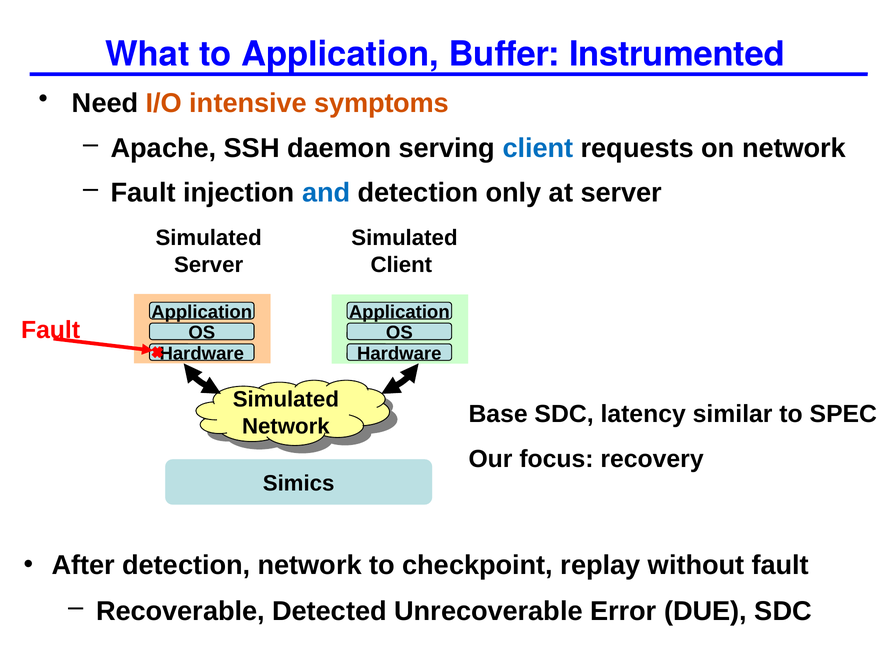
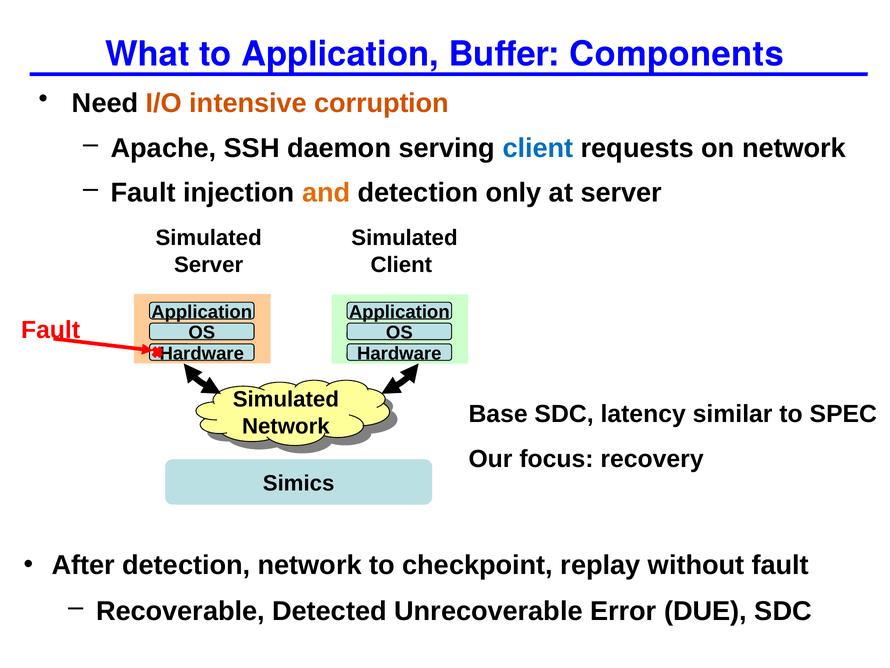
Instrumented: Instrumented -> Components
symptoms: symptoms -> corruption
and colour: blue -> orange
